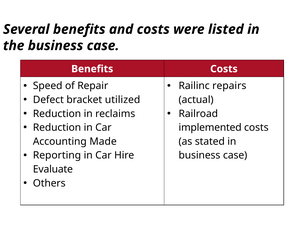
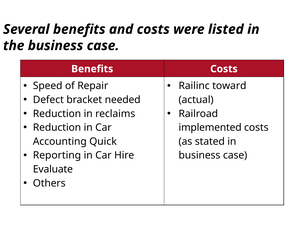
repairs: repairs -> toward
utilized: utilized -> needed
Made: Made -> Quick
